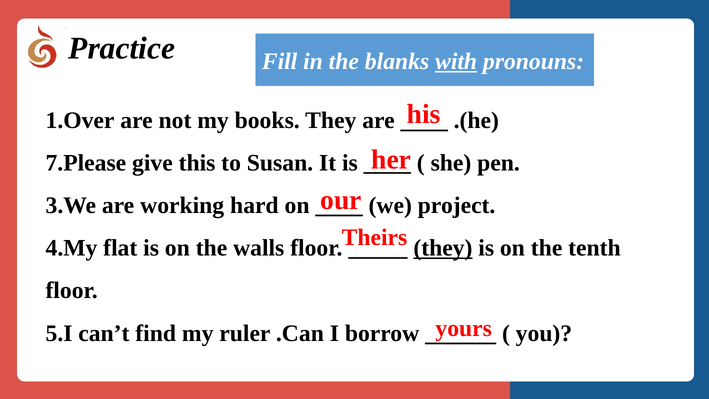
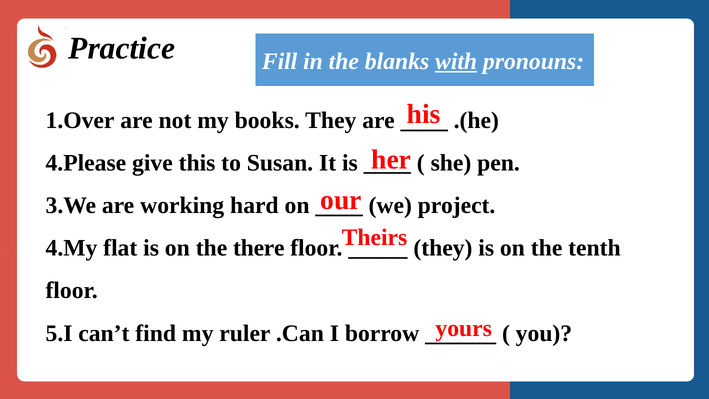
7.Please: 7.Please -> 4.Please
walls: walls -> there
they at (443, 248) underline: present -> none
